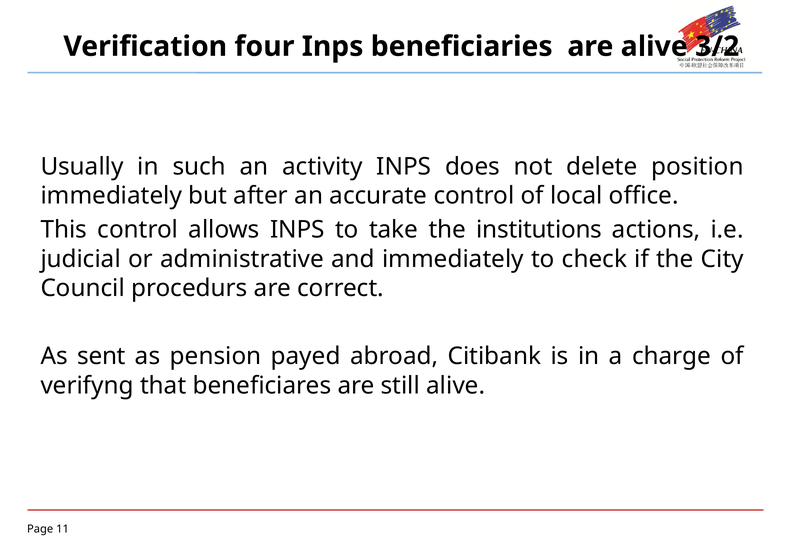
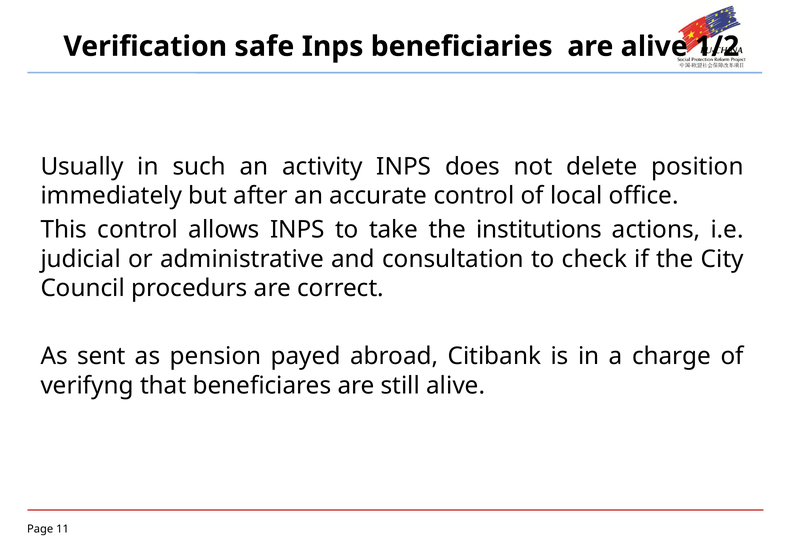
four: four -> safe
3/2: 3/2 -> 1/2
and immediately: immediately -> consultation
